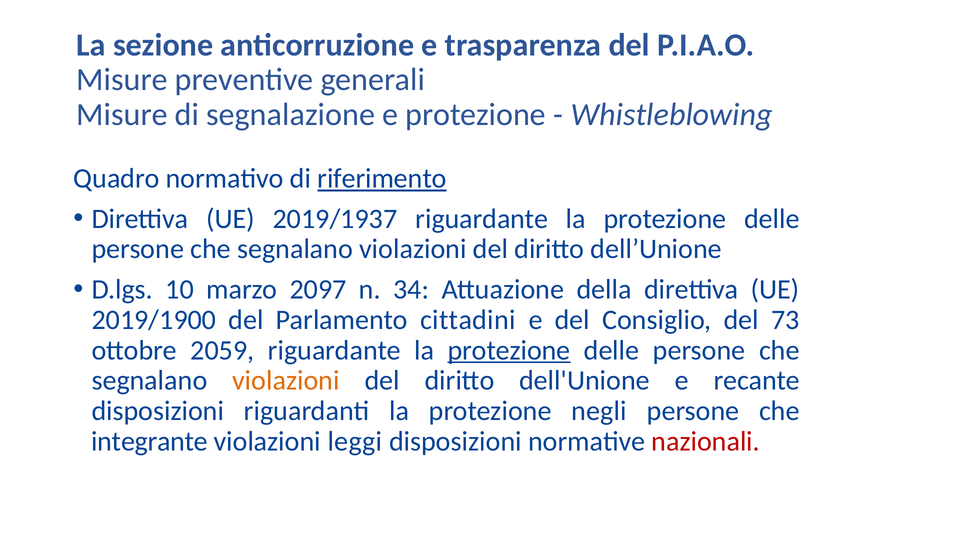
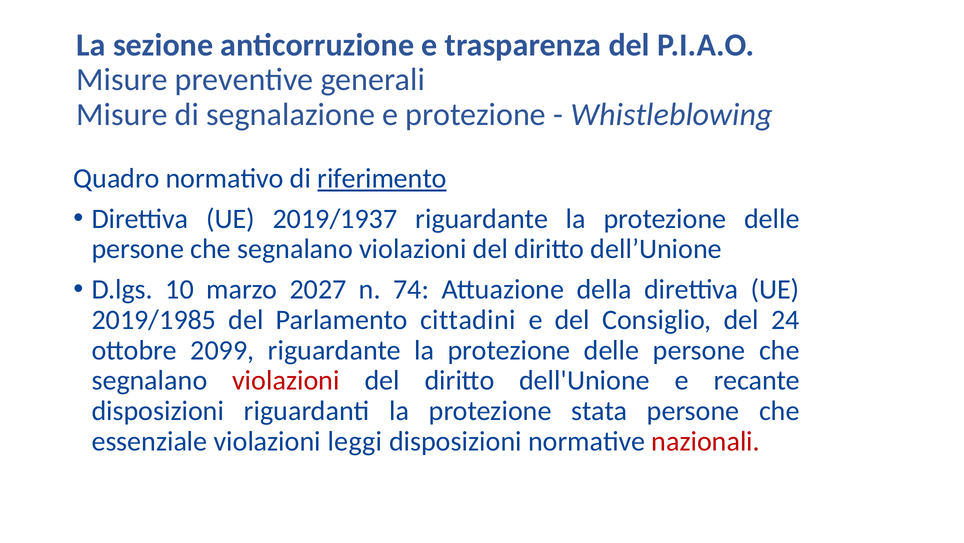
2097: 2097 -> 2027
34: 34 -> 74
2019/1900: 2019/1900 -> 2019/1985
73: 73 -> 24
2059: 2059 -> 2099
protezione at (509, 350) underline: present -> none
violazioni at (286, 380) colour: orange -> red
negli: negli -> stata
integrante: integrante -> essenziale
